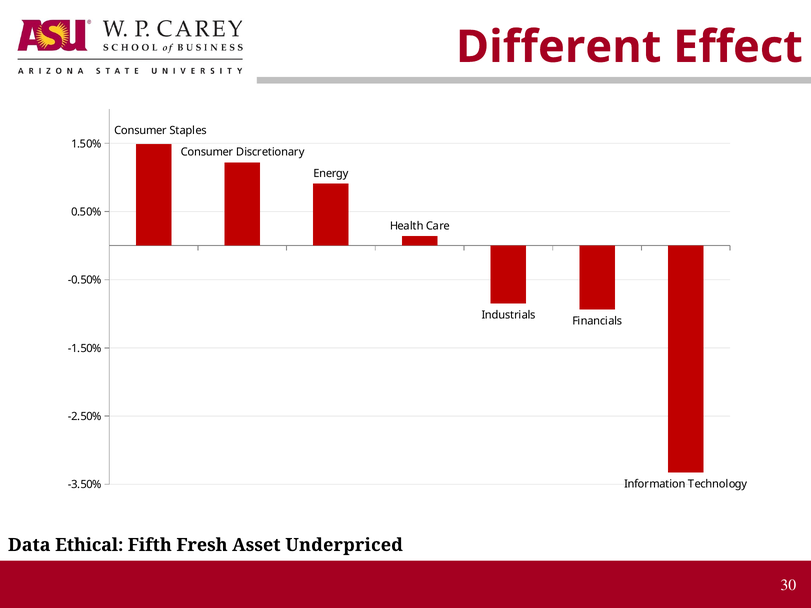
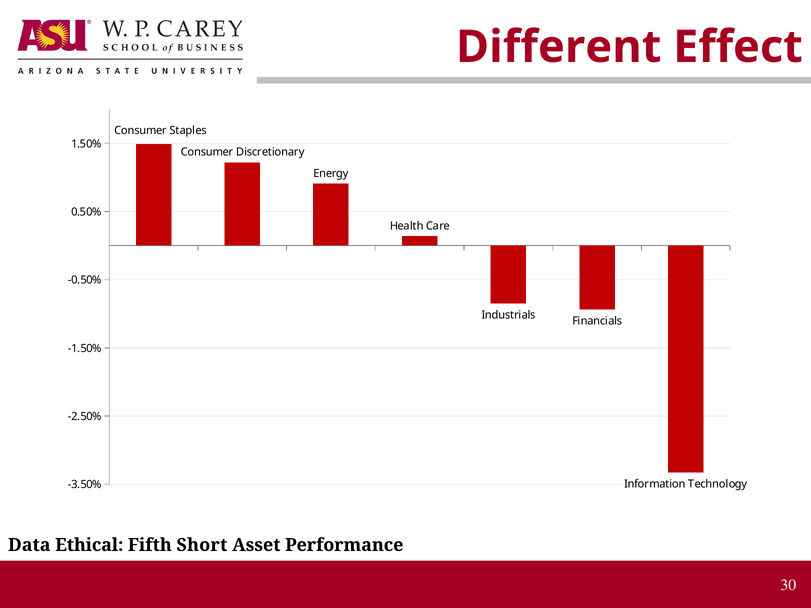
Fresh: Fresh -> Short
Underpriced: Underpriced -> Performance
